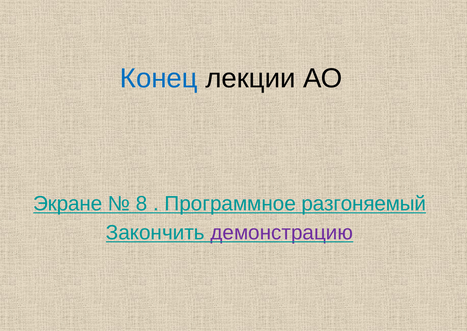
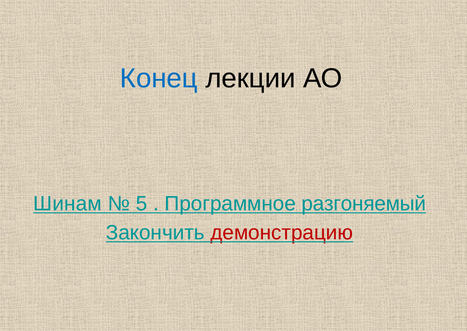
Экране: Экране -> Шинам
8: 8 -> 5
демонстрацию colour: purple -> red
